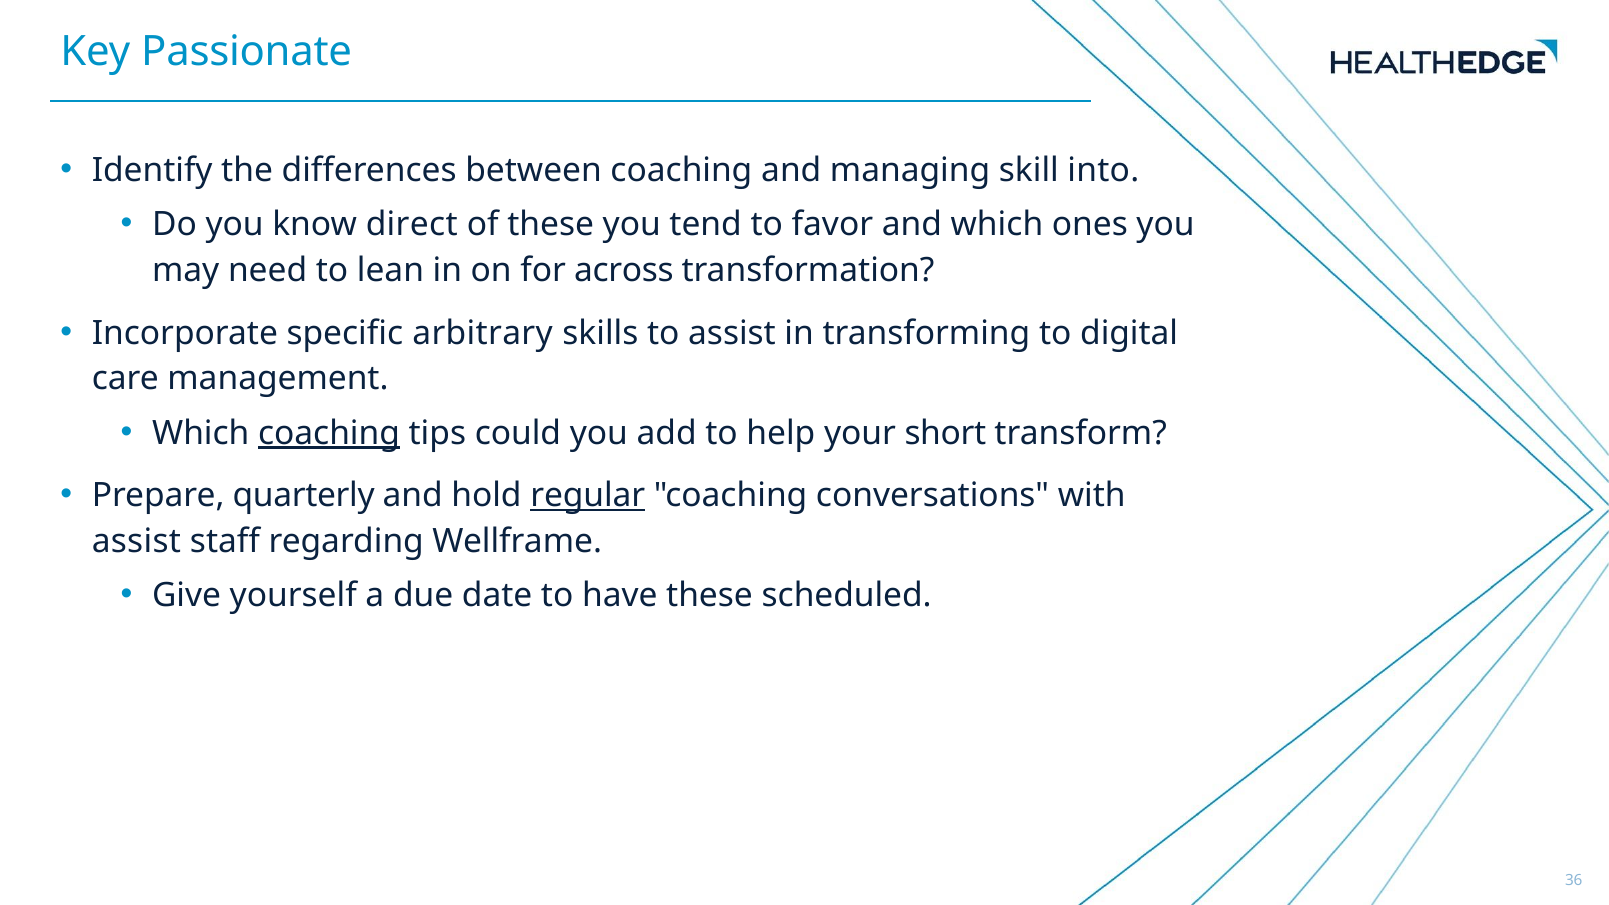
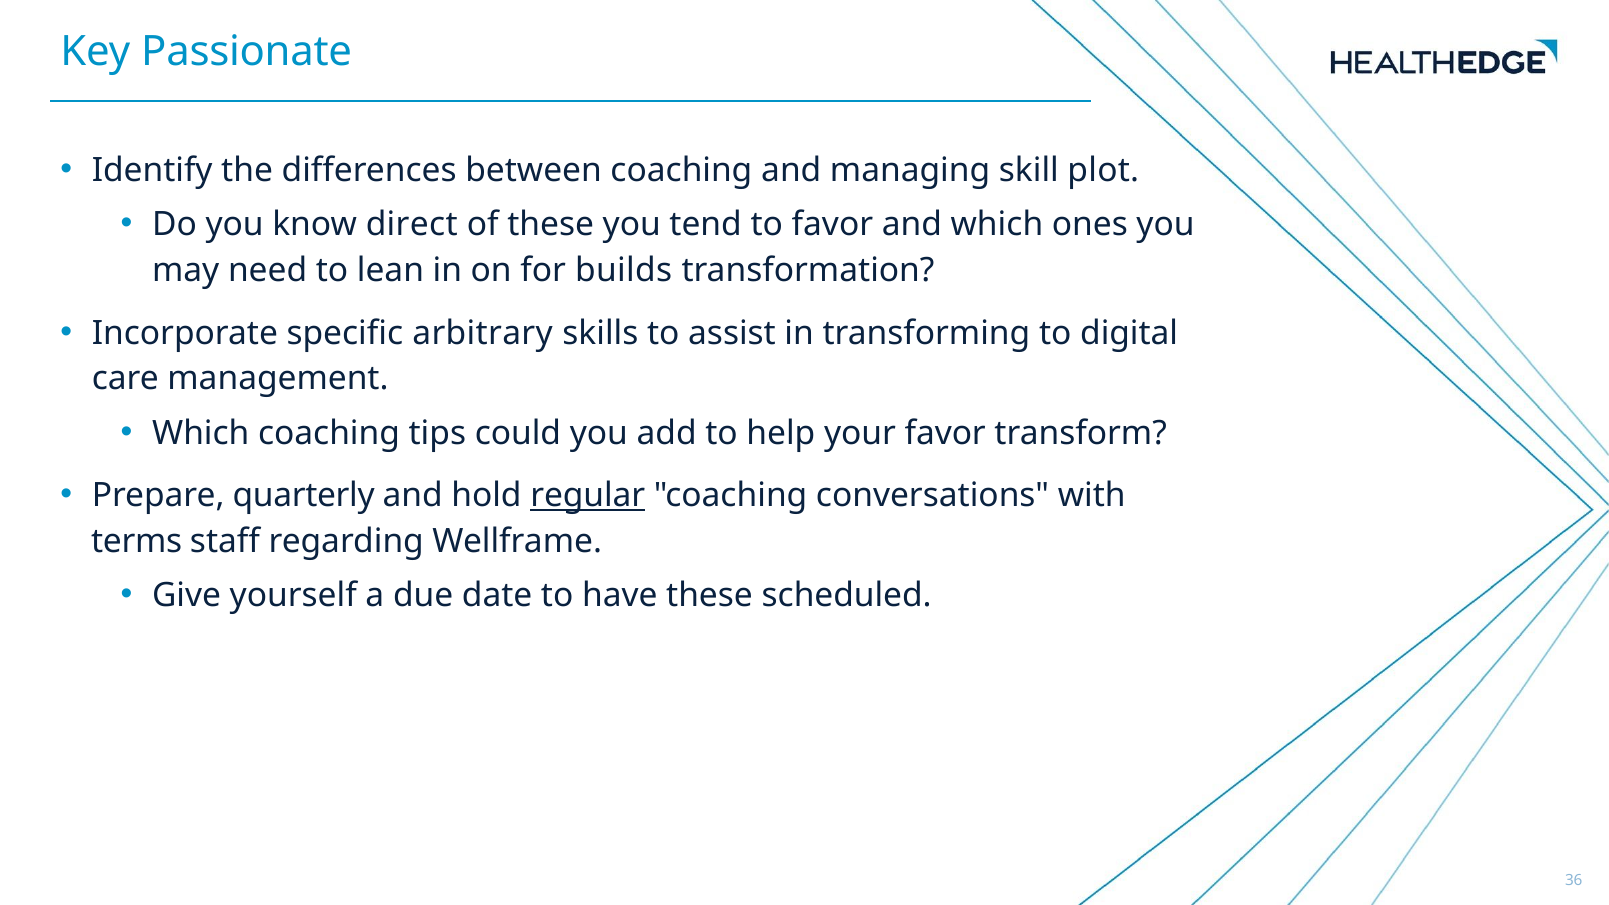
into: into -> plot
across: across -> builds
coaching at (329, 433) underline: present -> none
your short: short -> favor
assist at (136, 542): assist -> terms
